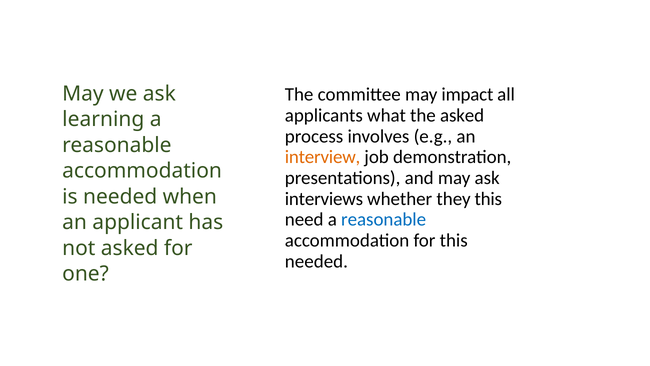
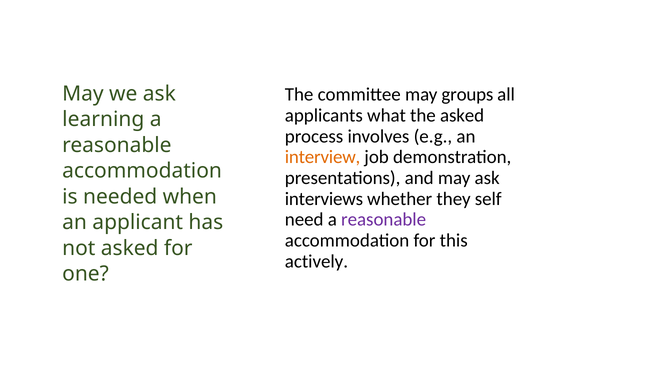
impact: impact -> groups
they this: this -> self
reasonable at (384, 220) colour: blue -> purple
needed at (316, 261): needed -> actively
